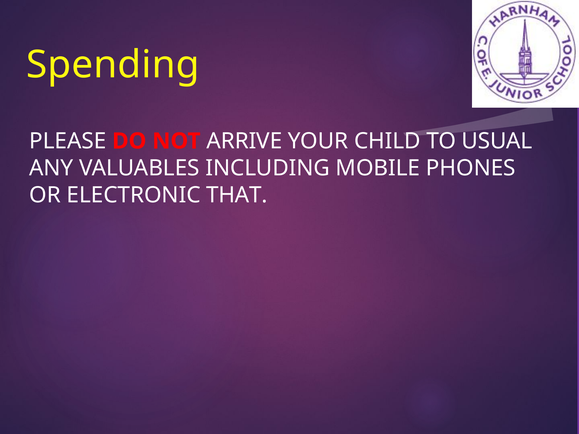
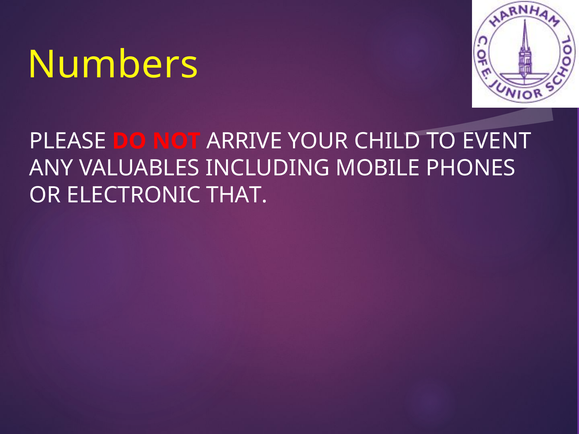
Spending: Spending -> Numbers
USUAL: USUAL -> EVENT
